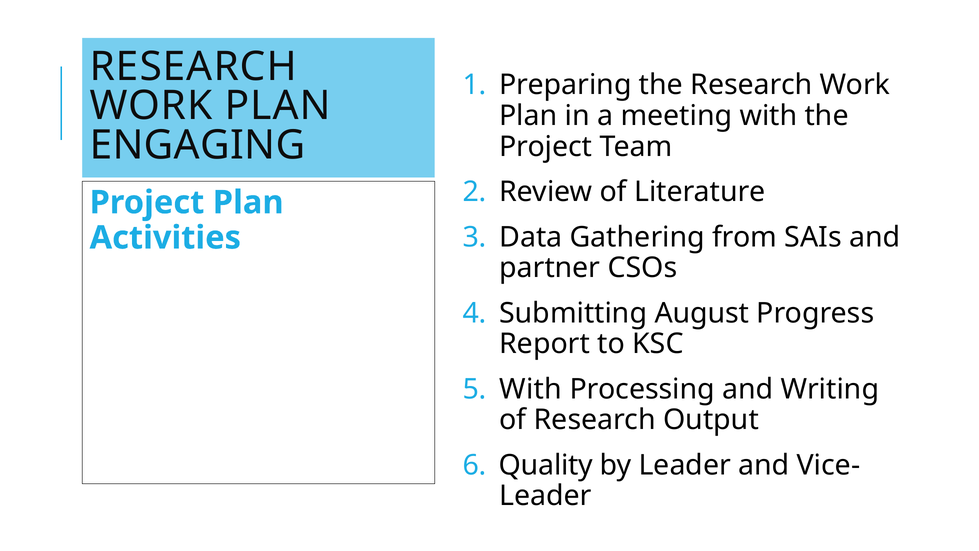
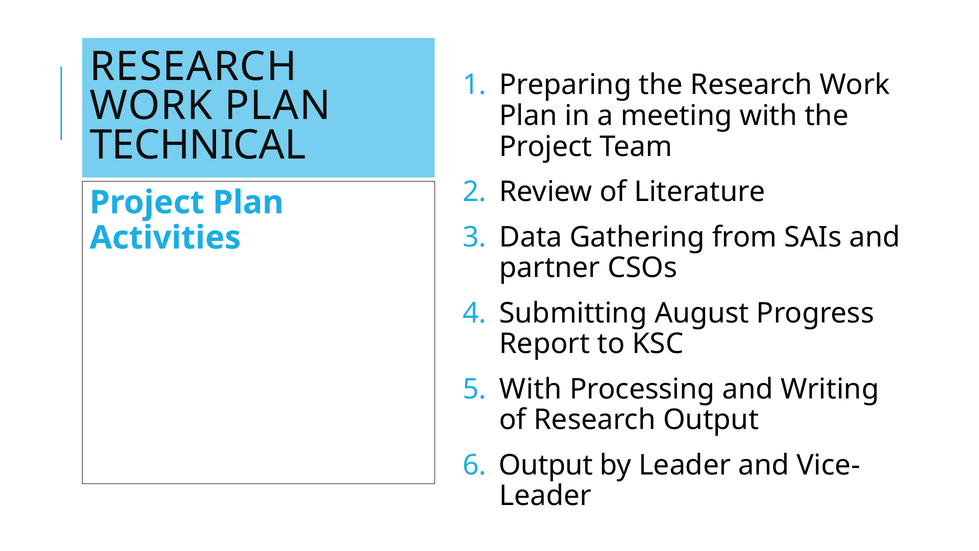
ENGAGING: ENGAGING -> TECHNICAL
Quality at (546, 465): Quality -> Output
